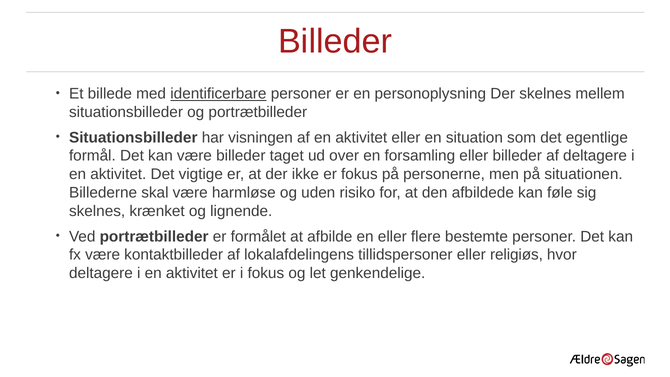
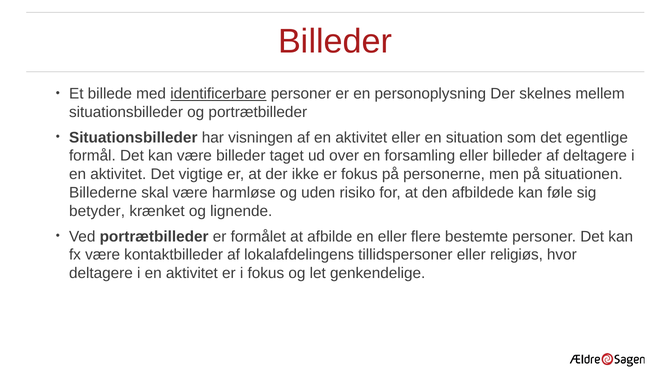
skelnes at (97, 211): skelnes -> betyder
